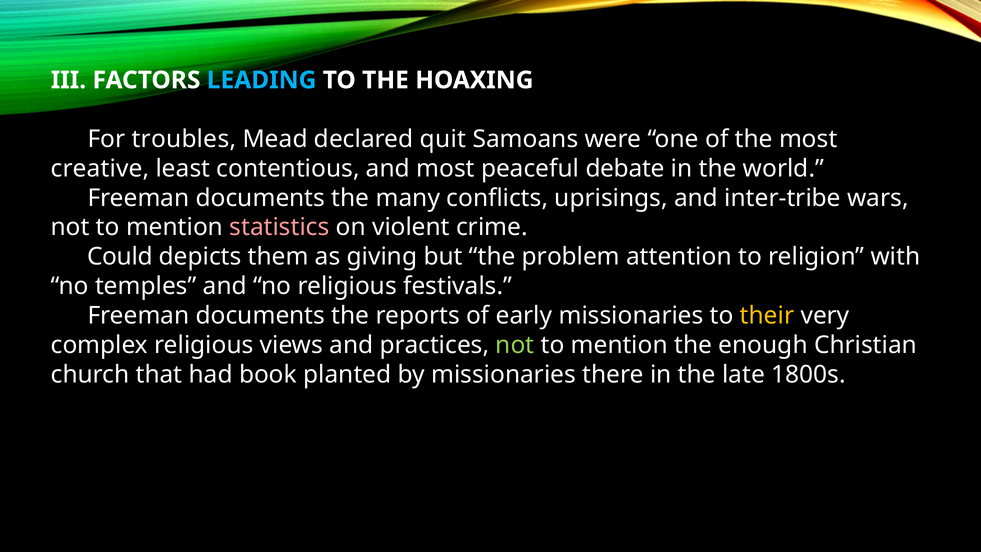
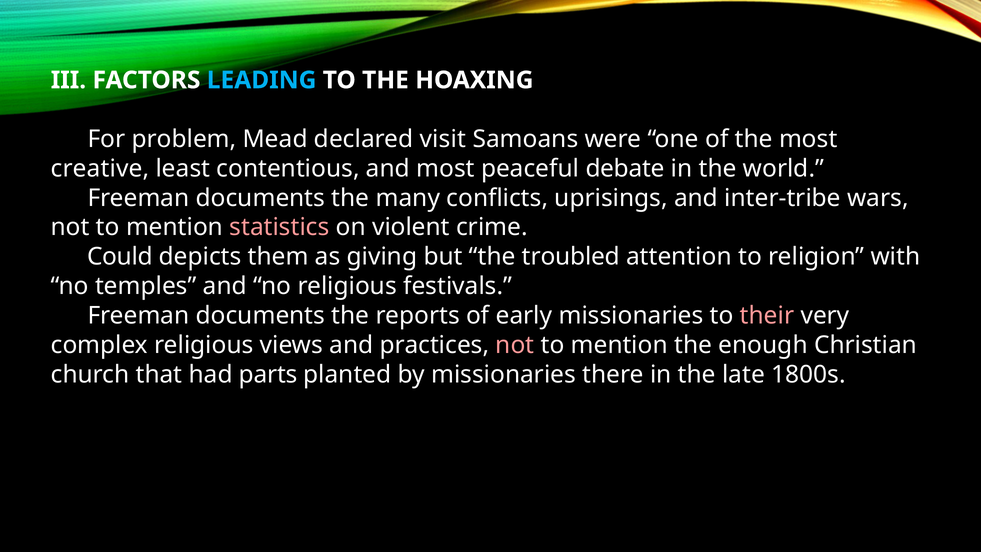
troubles: troubles -> problem
quit: quit -> visit
problem: problem -> troubled
their colour: yellow -> pink
not at (515, 345) colour: light green -> pink
book: book -> parts
